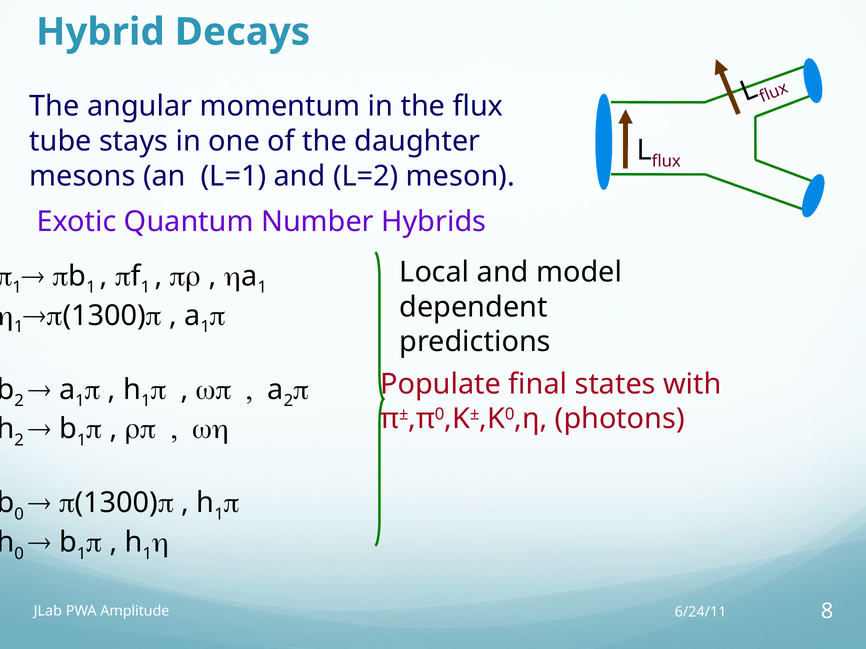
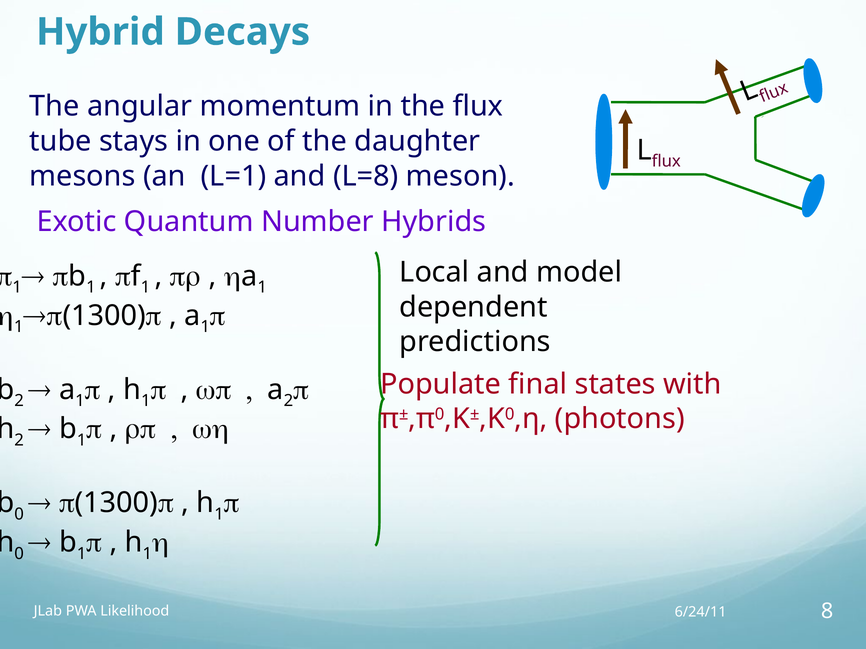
L=2: L=2 -> L=8
Amplitude: Amplitude -> Likelihood
